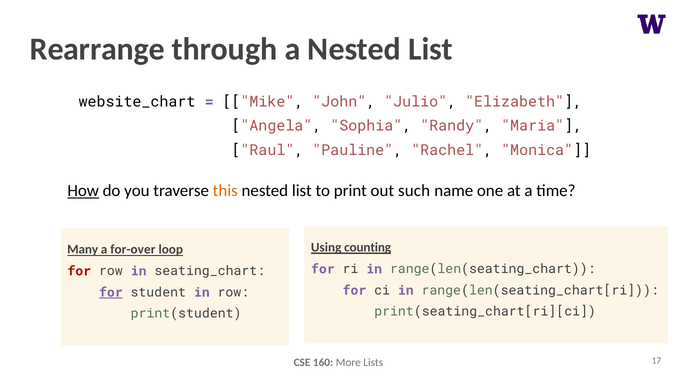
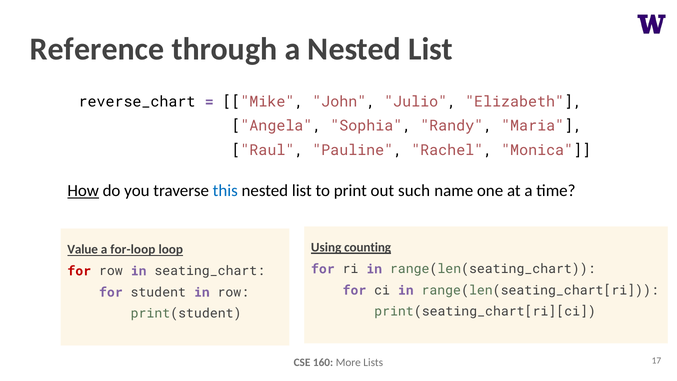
Rearrange: Rearrange -> Reference
website_chart: website_chart -> reverse_chart
this colour: orange -> blue
Many: Many -> Value
for-over: for-over -> for-loop
for at (111, 292) underline: present -> none
